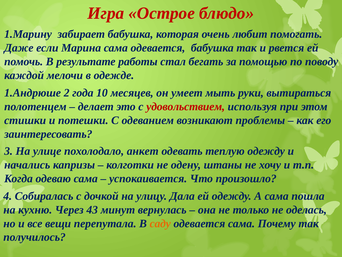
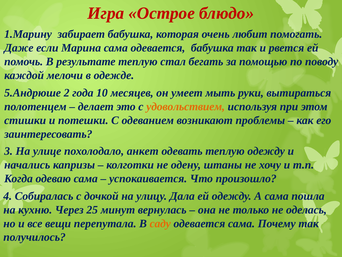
результате работы: работы -> теплую
1.Андрюше: 1.Андрюше -> 5.Андрюше
удовольствием colour: red -> orange
43: 43 -> 25
